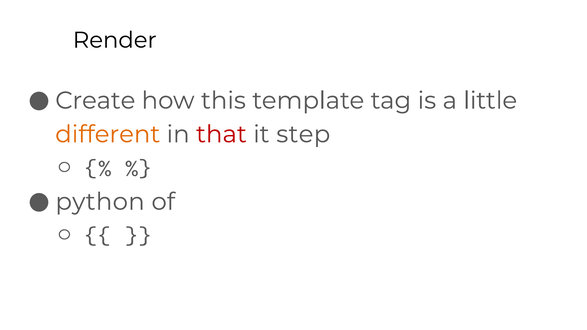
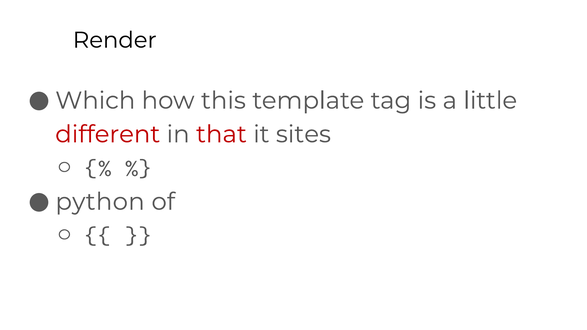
Create: Create -> Which
different colour: orange -> red
step: step -> sites
